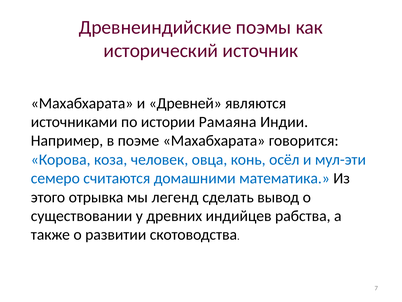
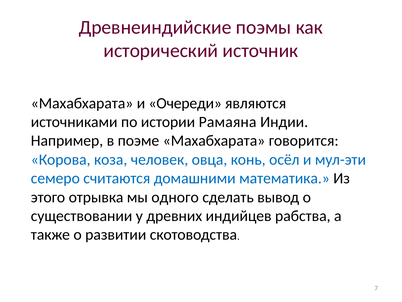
Древней: Древней -> Очереди
легенд: легенд -> одного
